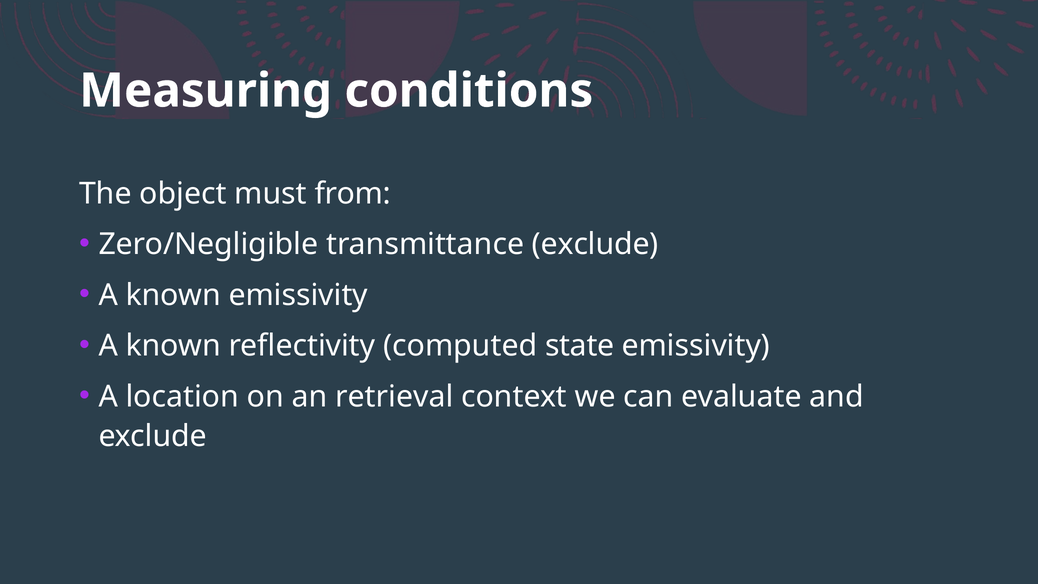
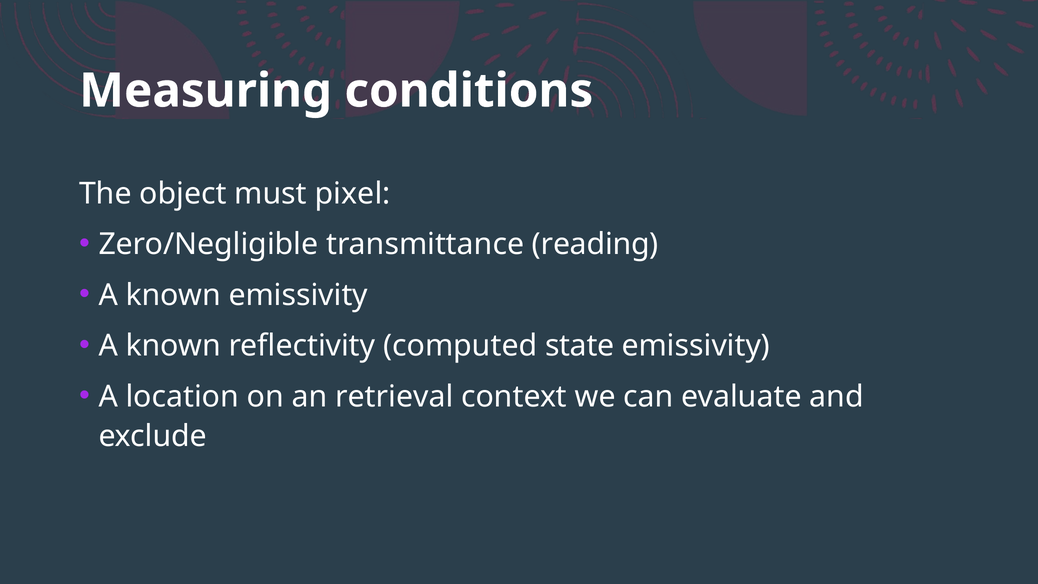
from: from -> pixel
transmittance exclude: exclude -> reading
